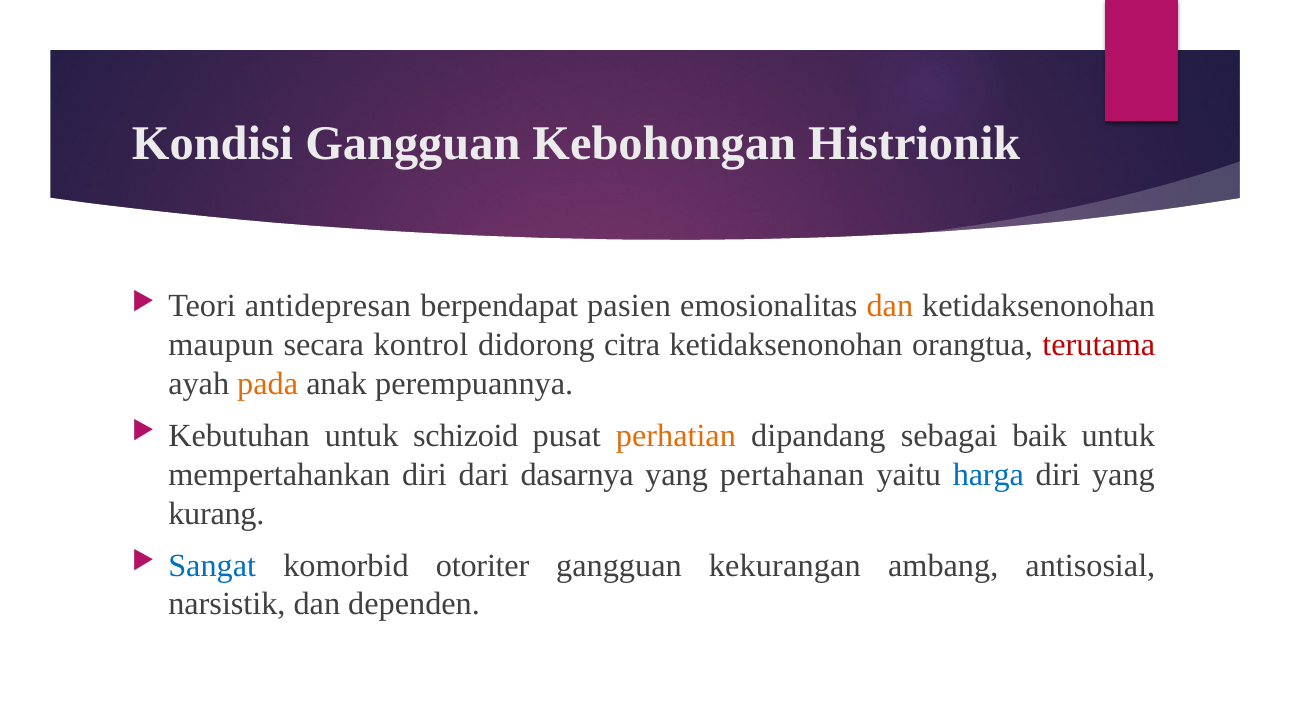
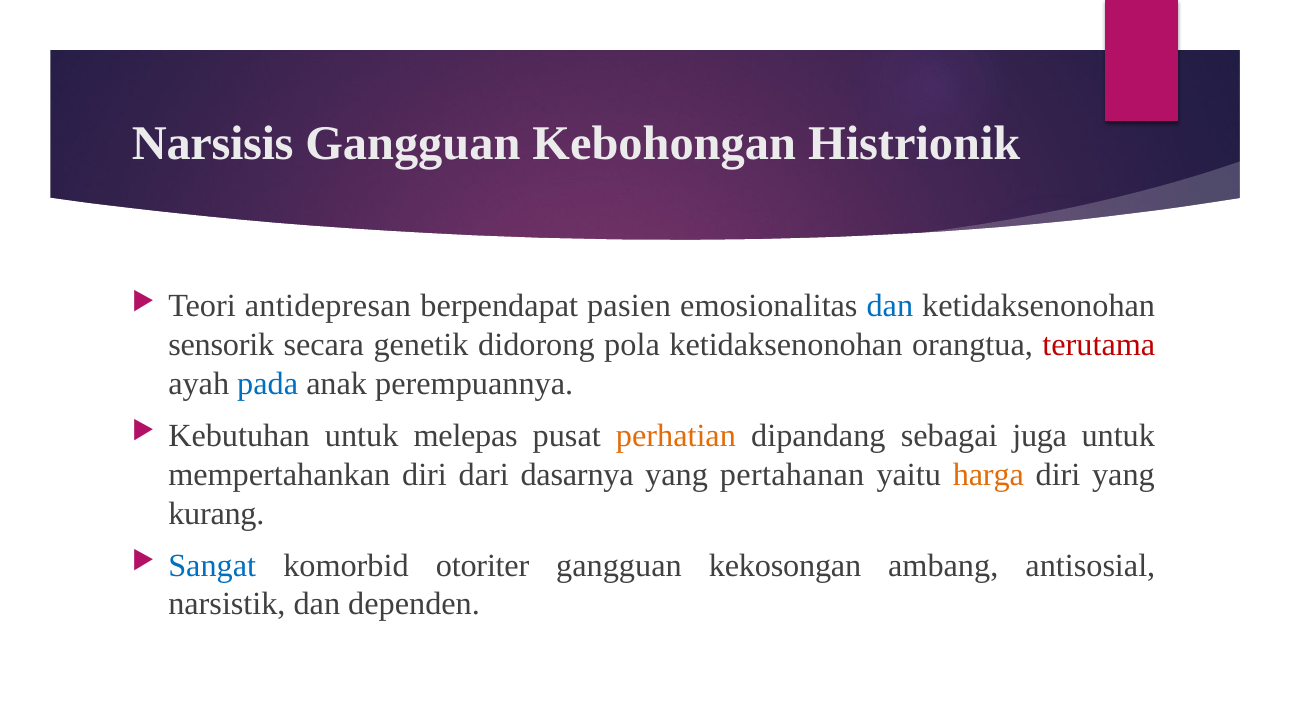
Kondisi: Kondisi -> Narsisis
dan at (890, 306) colour: orange -> blue
maupun: maupun -> sensorik
kontrol: kontrol -> genetik
citra: citra -> pola
pada colour: orange -> blue
schizoid: schizoid -> melepas
baik: baik -> juga
harga colour: blue -> orange
kekurangan: kekurangan -> kekosongan
